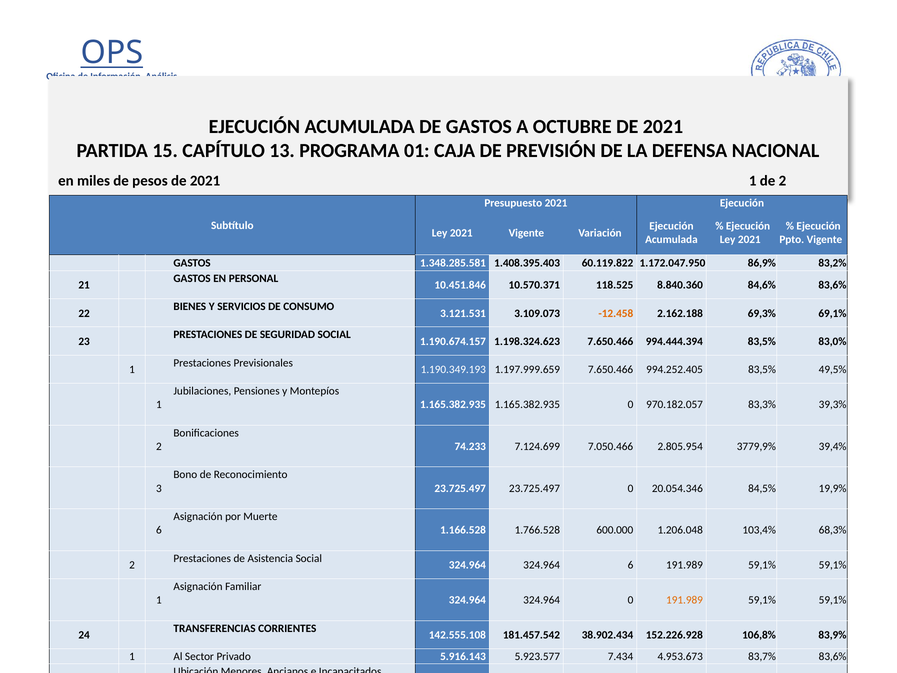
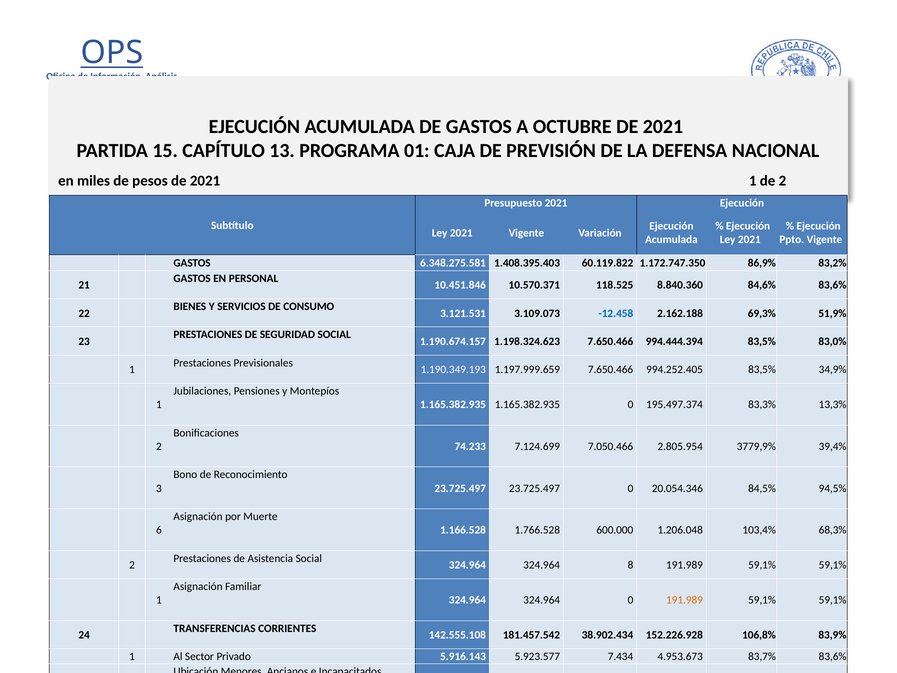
1.348.285.581: 1.348.285.581 -> 6.348.275.581
1.172.047.950: 1.172.047.950 -> 1.172.747.350
-12.458 colour: orange -> blue
69,1%: 69,1% -> 51,9%
49,5%: 49,5% -> 34,9%
970.182.057: 970.182.057 -> 195.497.374
39,3%: 39,3% -> 13,3%
19,9%: 19,9% -> 94,5%
324.964 6: 6 -> 8
